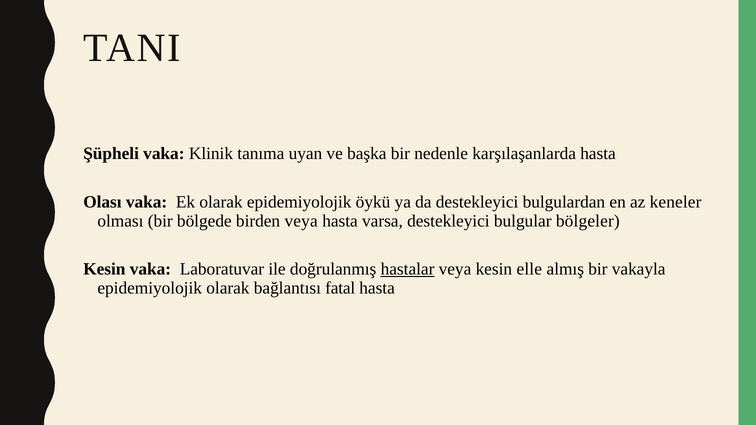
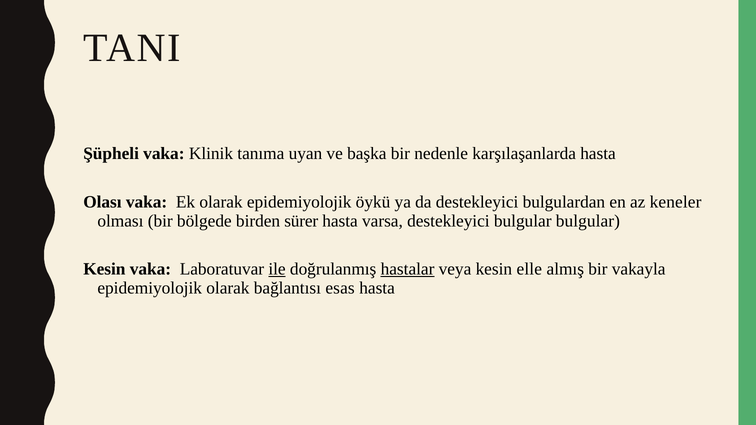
birden veya: veya -> sürer
bulgular bölgeler: bölgeler -> bulgular
ile underline: none -> present
fatal: fatal -> esas
